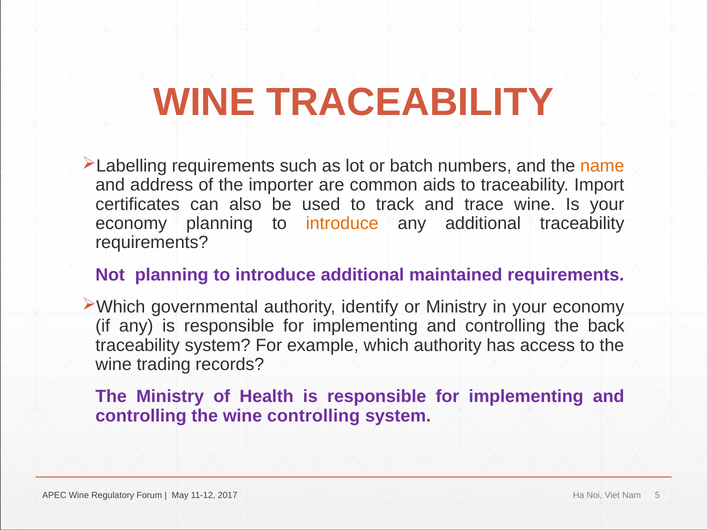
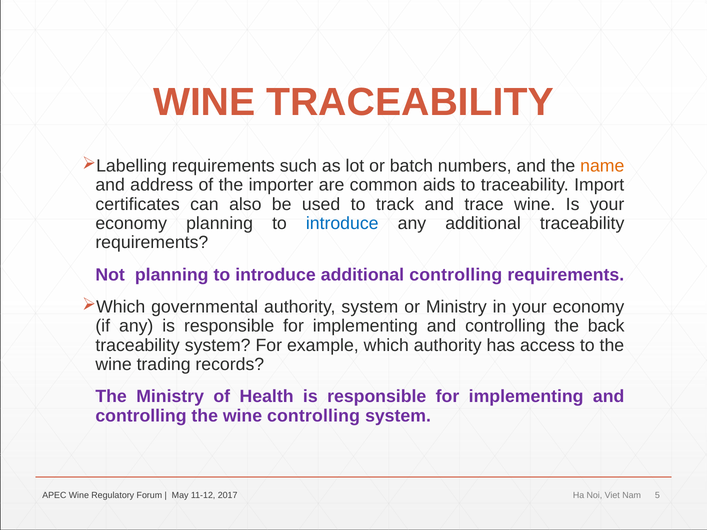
introduce at (342, 223) colour: orange -> blue
additional maintained: maintained -> controlling
authority identify: identify -> system
